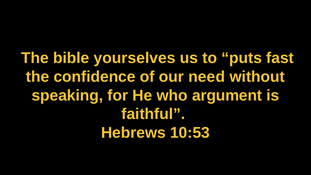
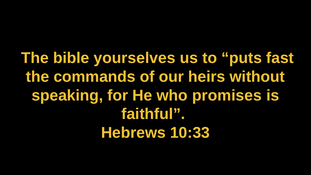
confidence: confidence -> commands
need: need -> heirs
argument: argument -> promises
10:53: 10:53 -> 10:33
